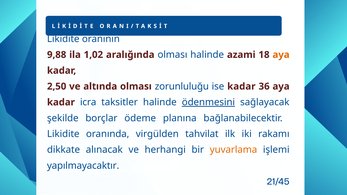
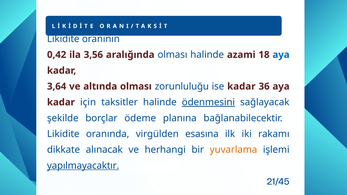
9,88: 9,88 -> 0,42
1,02: 1,02 -> 3,56
aya at (281, 55) colour: orange -> blue
2,50: 2,50 -> 3,64
icra: icra -> için
tahvilat: tahvilat -> esasına
yapılmayacaktır underline: none -> present
